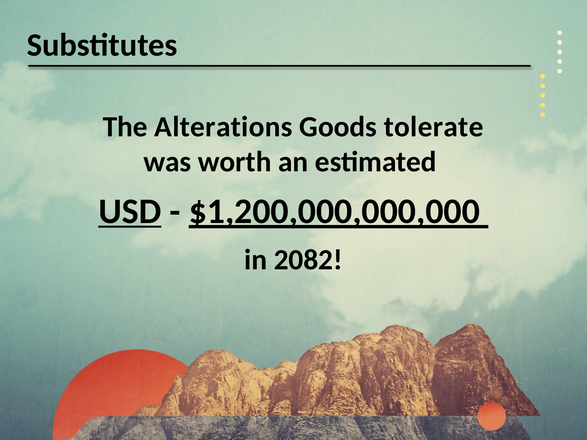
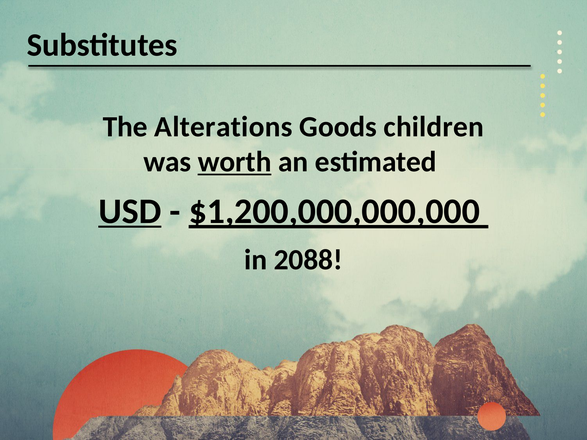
tolerate: tolerate -> children
worth underline: none -> present
2082: 2082 -> 2088
